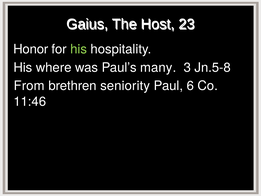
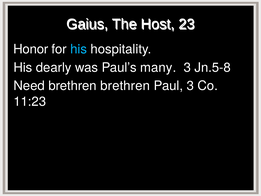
his at (79, 49) colour: light green -> light blue
where: where -> dearly
From: From -> Need
brethren seniority: seniority -> brethren
Paul 6: 6 -> 3
11:46: 11:46 -> 11:23
